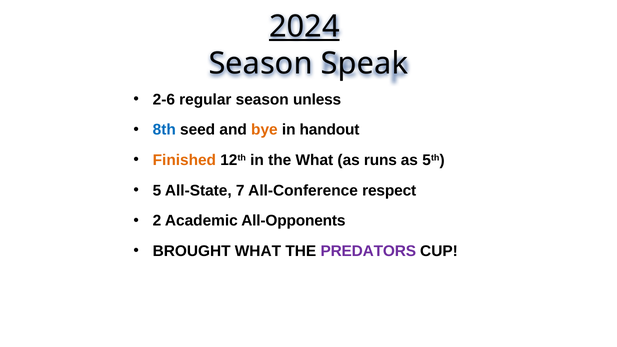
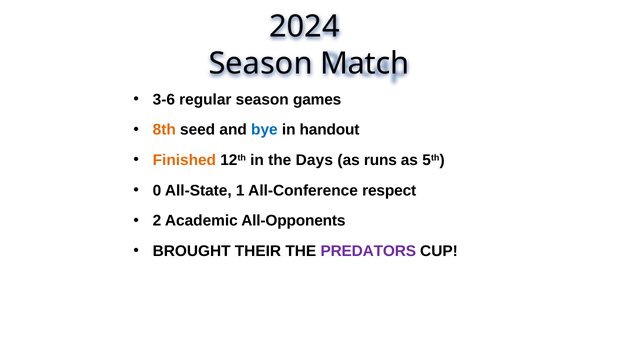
2024 underline: present -> none
Speak: Speak -> Match
2-6: 2-6 -> 3-6
unless: unless -> games
8th colour: blue -> orange
bye colour: orange -> blue
the What: What -> Days
5: 5 -> 0
7: 7 -> 1
BROUGHT WHAT: WHAT -> THEIR
